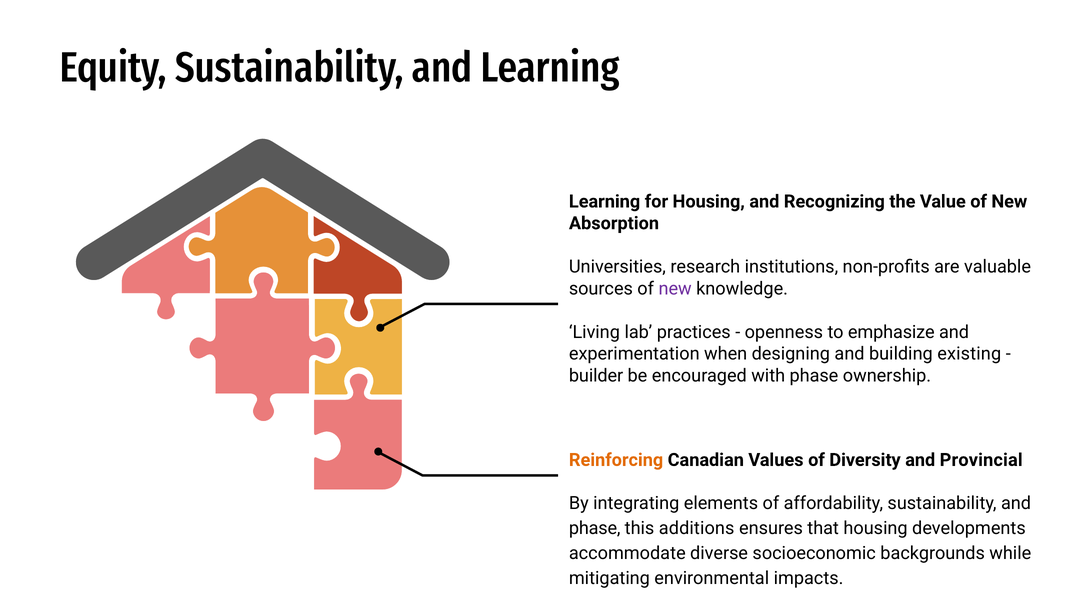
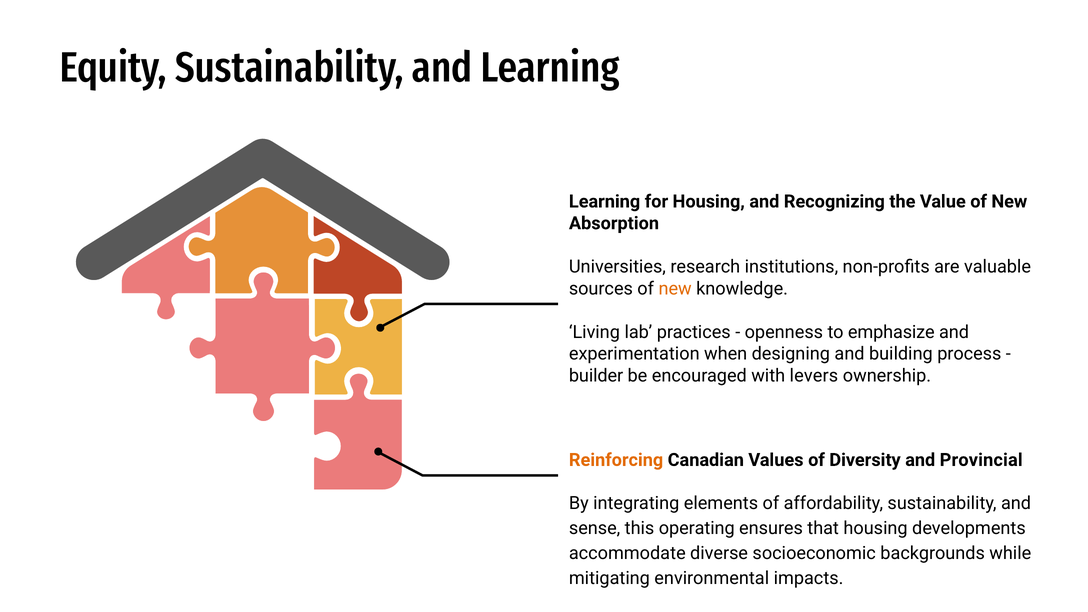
new at (675, 289) colour: purple -> orange
existing: existing -> process
with phase: phase -> levers
phase at (595, 528): phase -> sense
additions: additions -> operating
